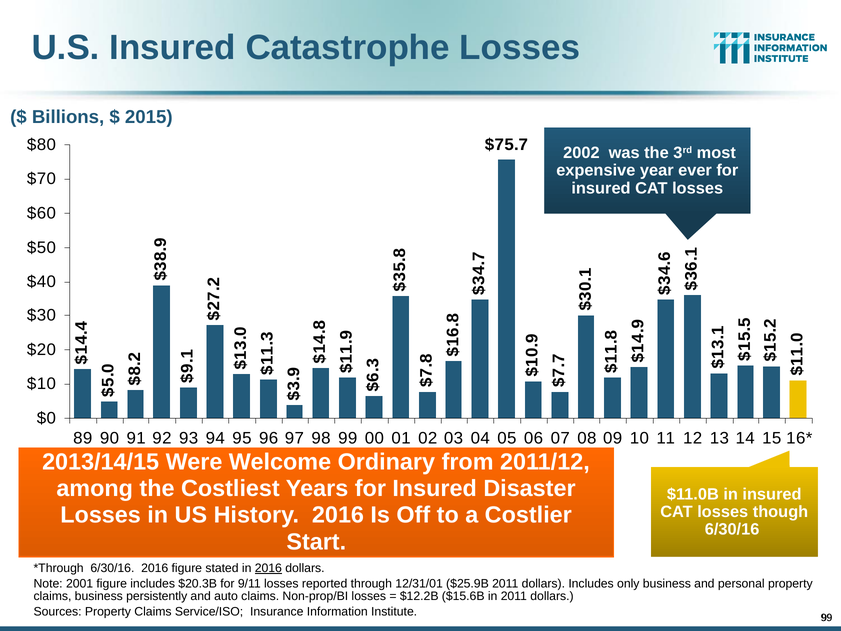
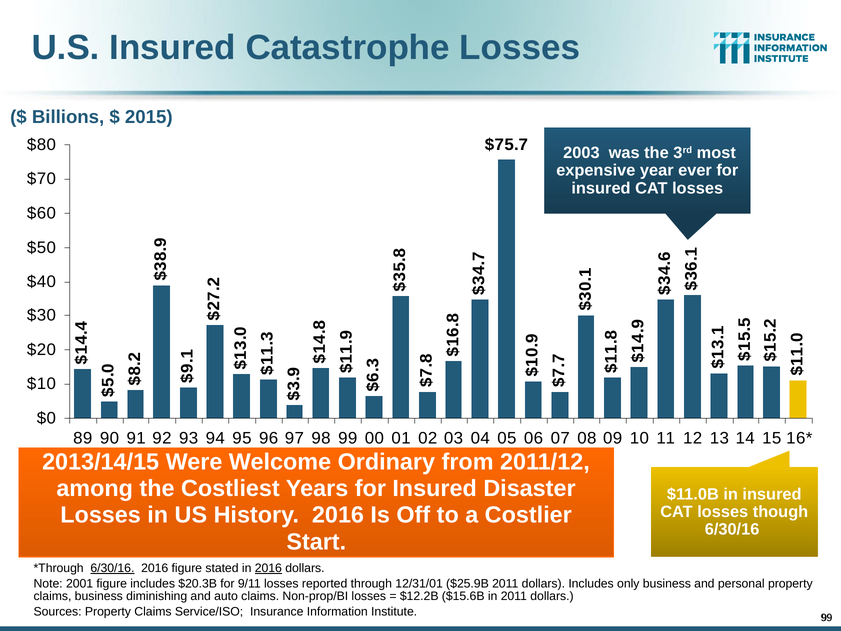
2002: 2002 -> 2003
6/30/16 at (112, 568) underline: none -> present
persistently: persistently -> diminishing
